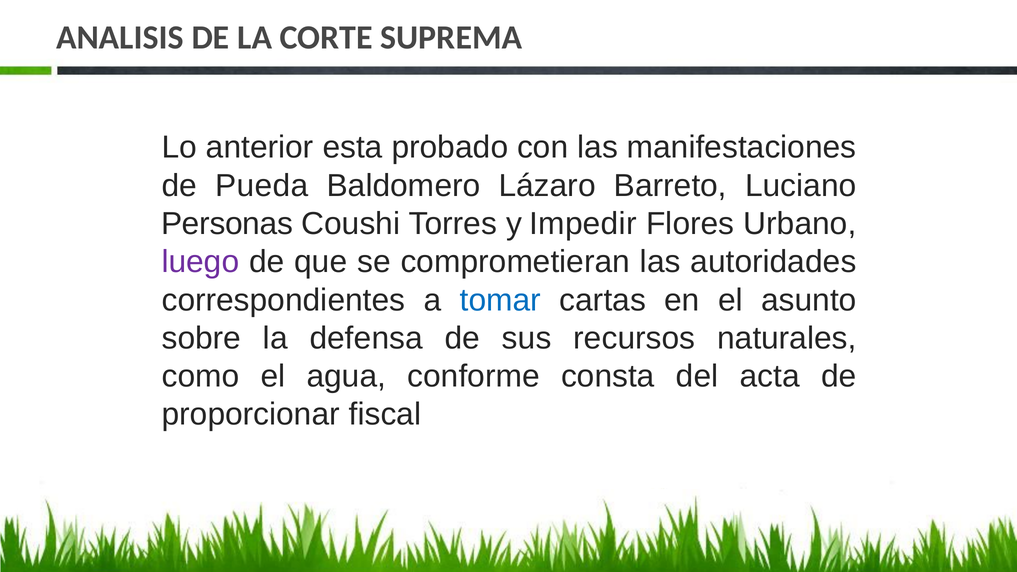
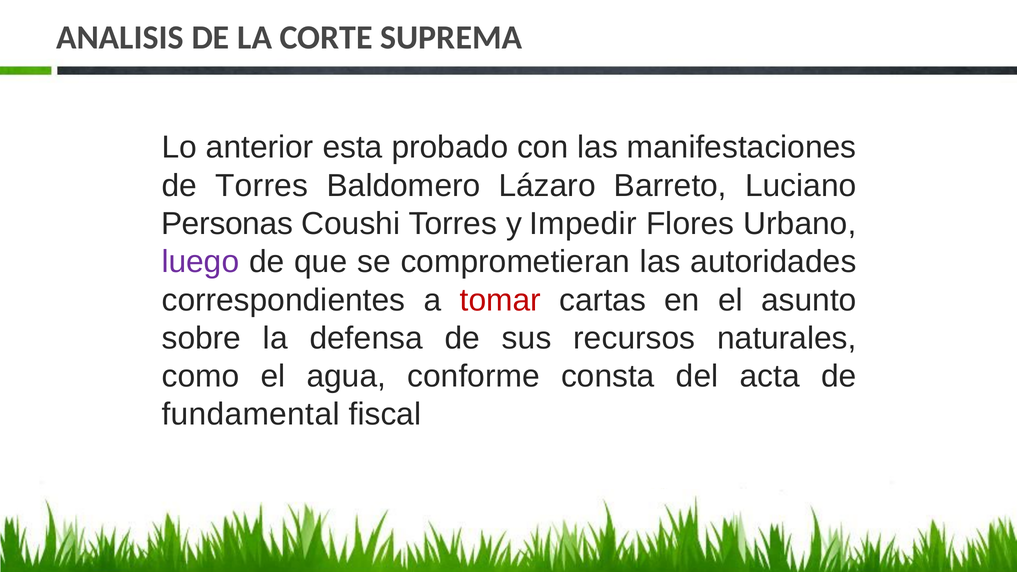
de Pueda: Pueda -> Torres
tomar colour: blue -> red
proporcionar: proporcionar -> fundamental
